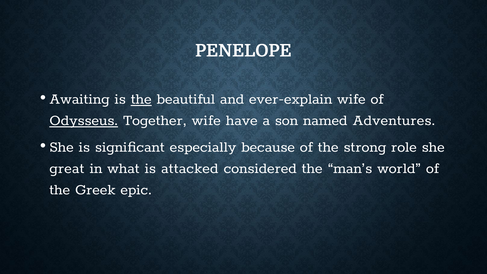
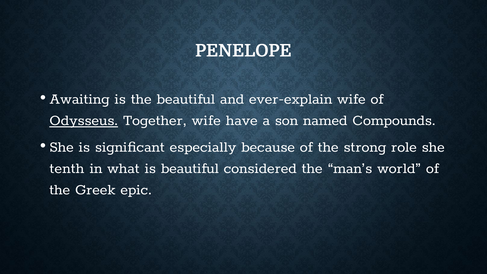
the at (141, 98) underline: present -> none
Adventures: Adventures -> Compounds
great: great -> tenth
is attacked: attacked -> beautiful
